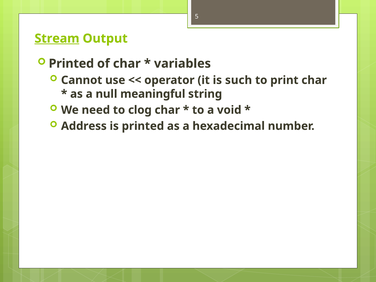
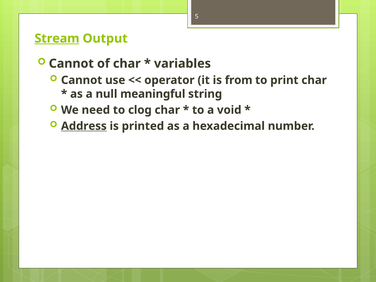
Printed at (71, 64): Printed -> Cannot
such: such -> from
Address underline: none -> present
